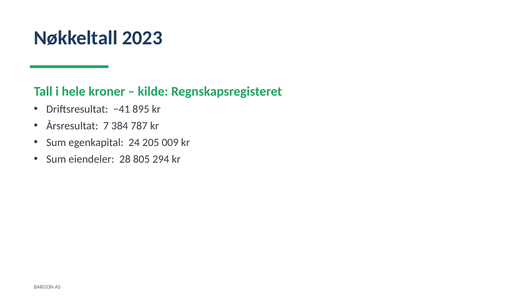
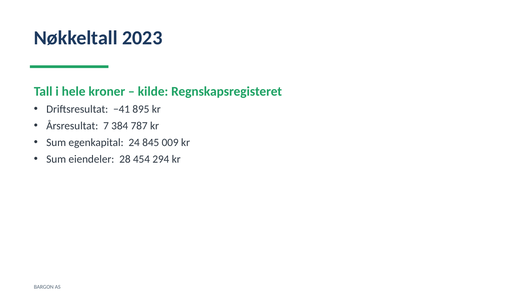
205: 205 -> 845
805: 805 -> 454
